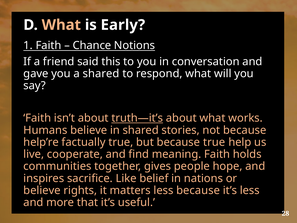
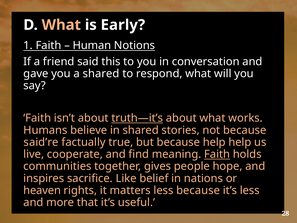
Chance: Chance -> Human
help’re: help’re -> said’re
because true: true -> help
Faith at (217, 154) underline: none -> present
believe at (42, 190): believe -> heaven
